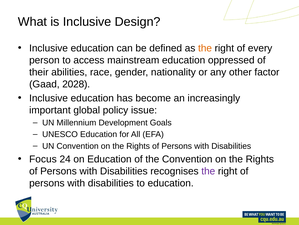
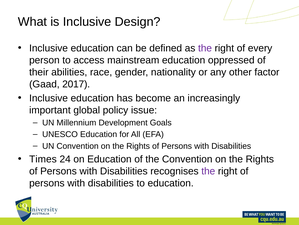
the at (205, 48) colour: orange -> purple
2028: 2028 -> 2017
Focus: Focus -> Times
